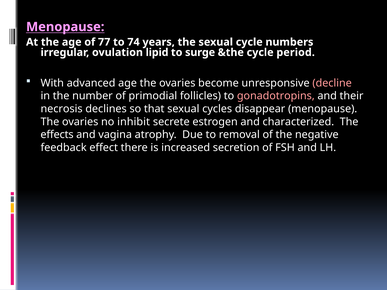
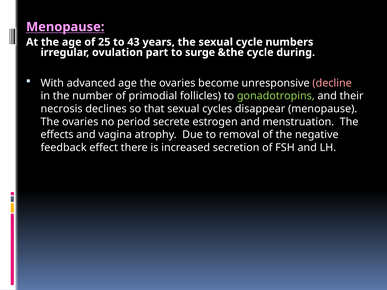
77: 77 -> 25
74: 74 -> 43
lipid: lipid -> part
period: period -> during
gonadotropins colour: pink -> light green
inhibit: inhibit -> period
characterized: characterized -> menstruation
